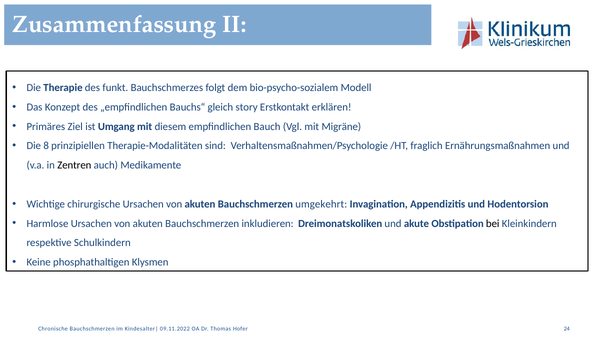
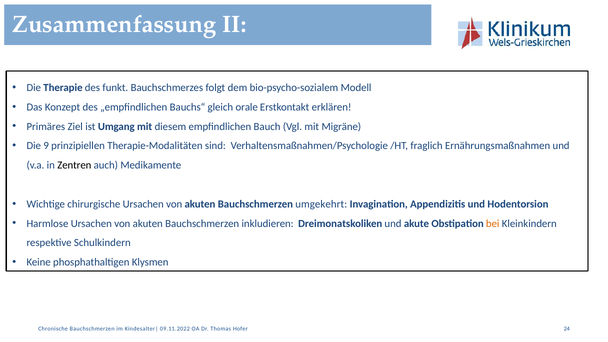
story: story -> orale
8: 8 -> 9
bei colour: black -> orange
